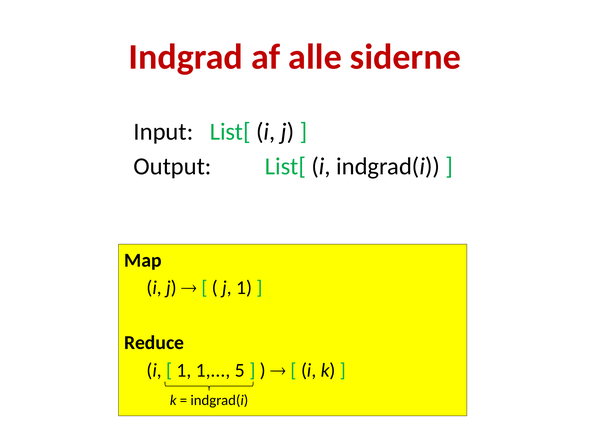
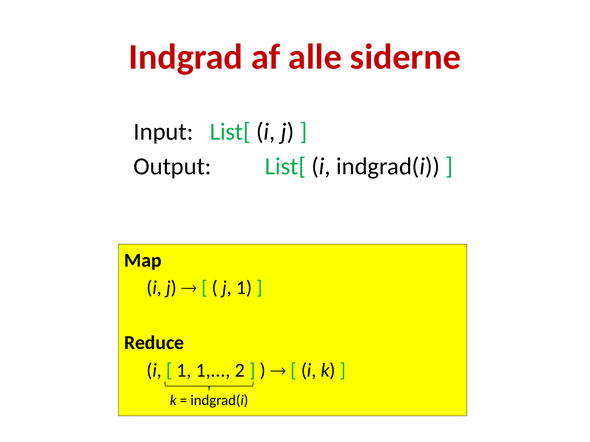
5: 5 -> 2
